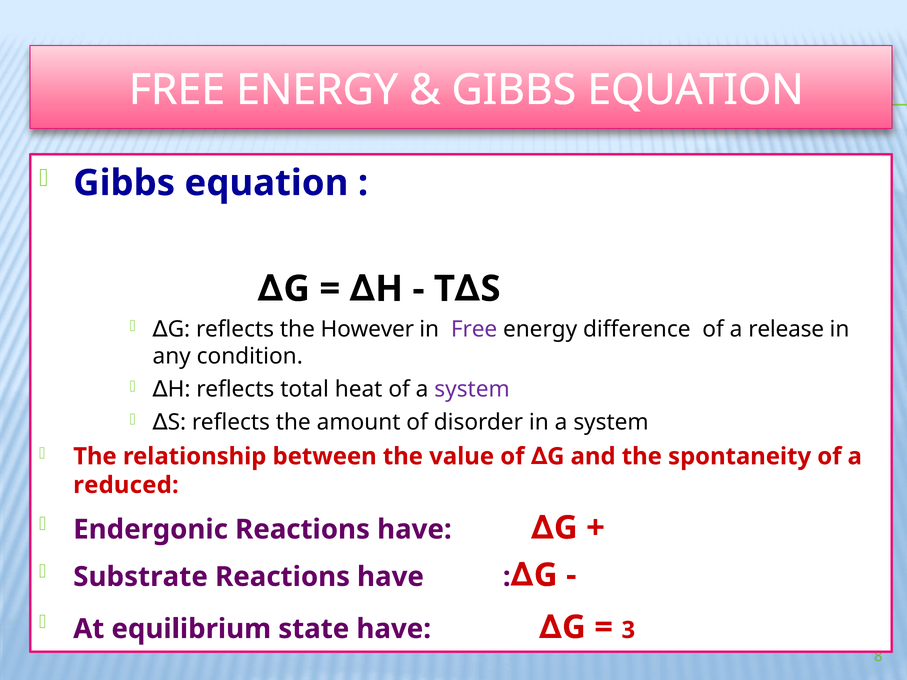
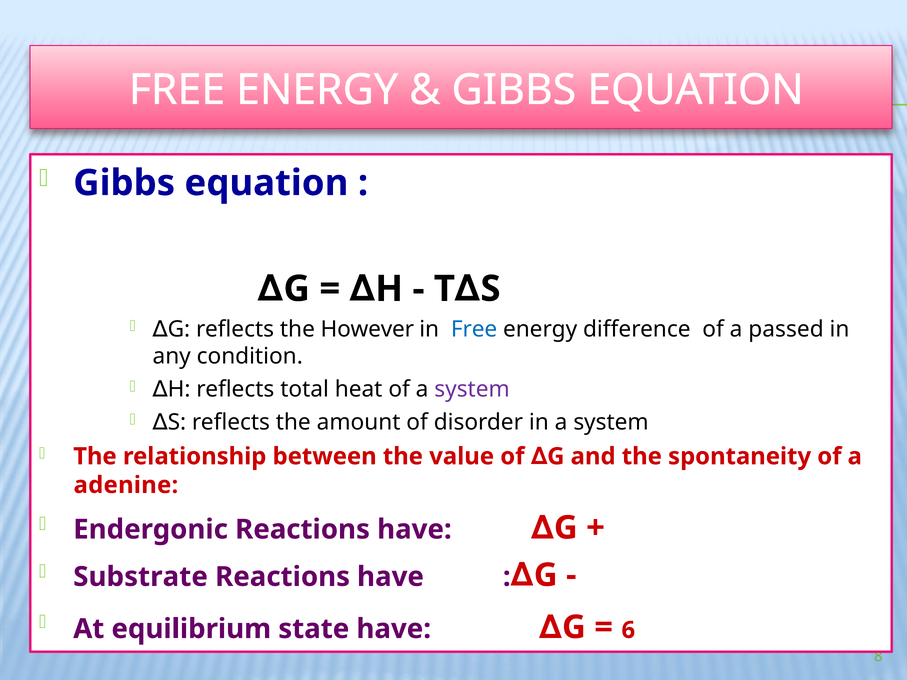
Free at (474, 329) colour: purple -> blue
release: release -> passed
reduced: reduced -> adenine
3: 3 -> 6
